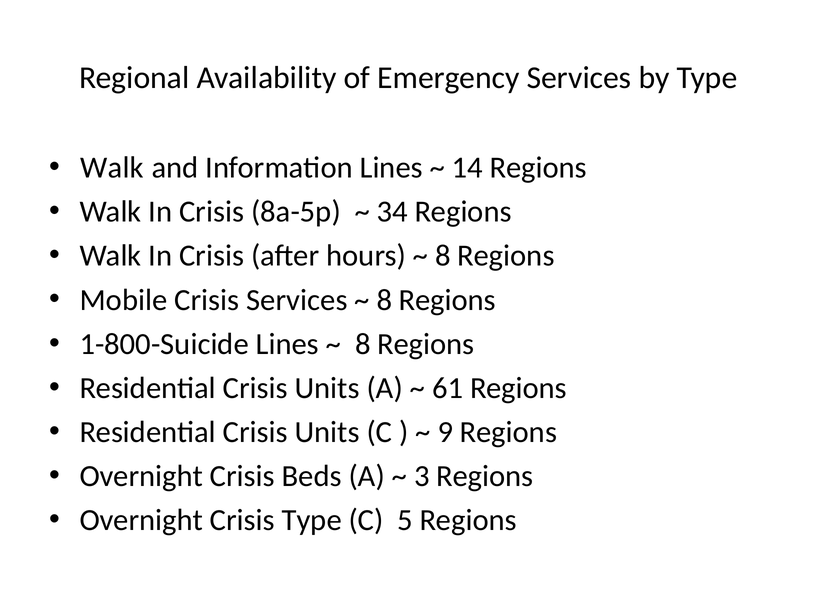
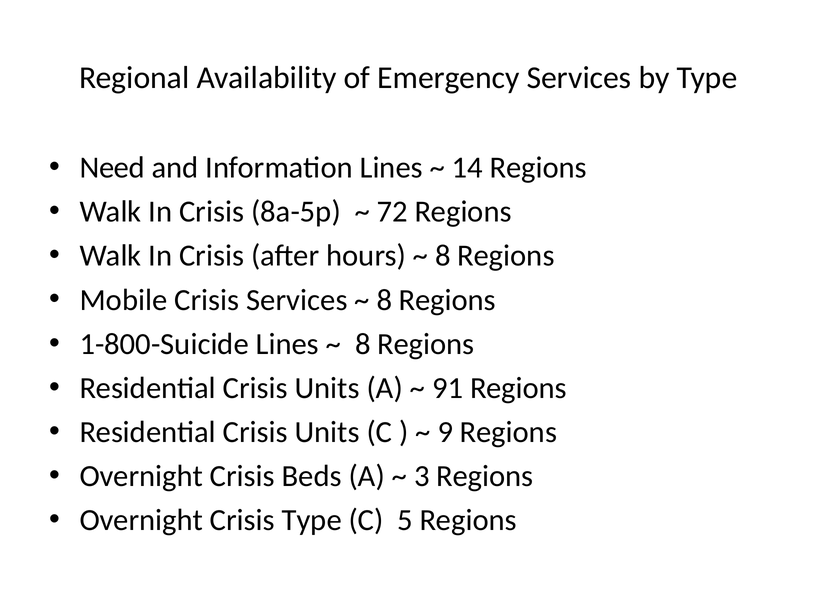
Walk at (112, 168): Walk -> Need
34: 34 -> 72
61: 61 -> 91
